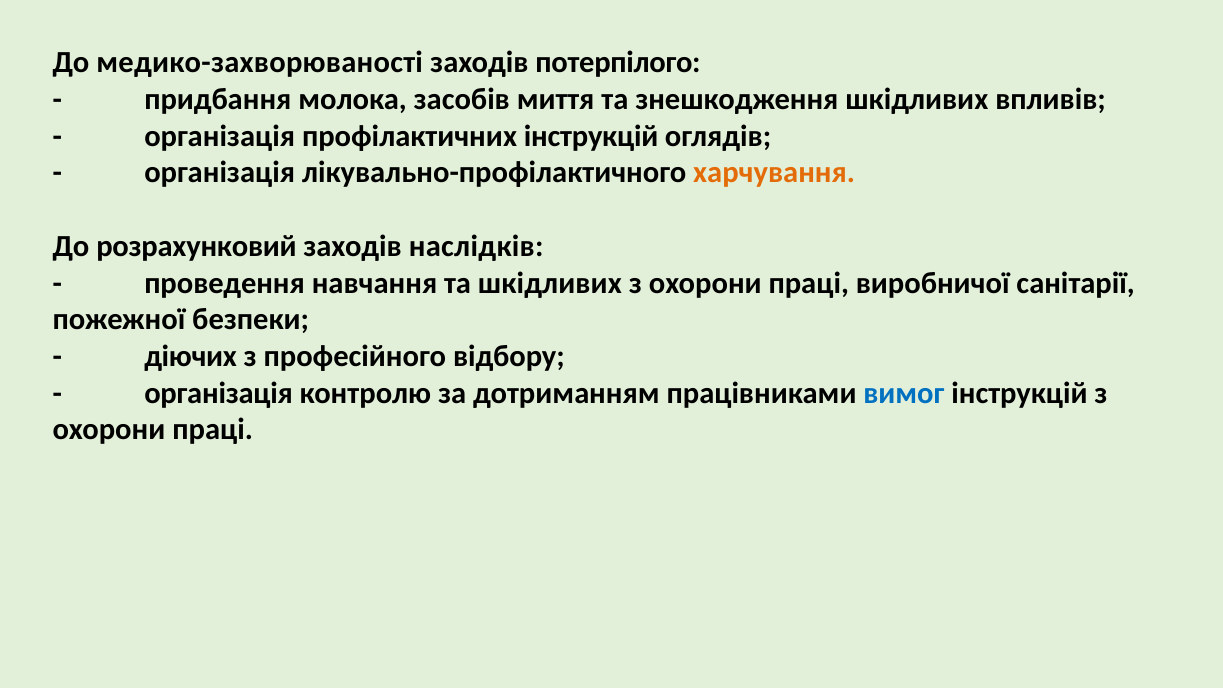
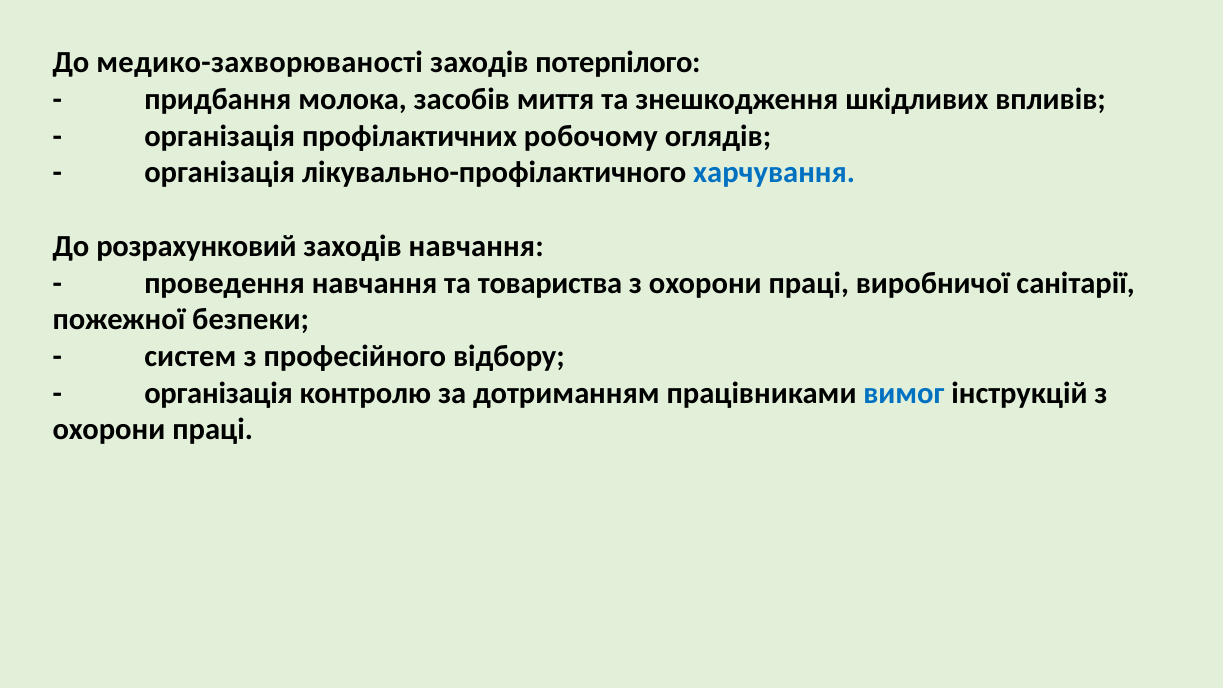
профілактичних інструкцій: інструкцій -> робочому
харчування colour: orange -> blue
заходів наслідків: наслідків -> навчання
та шкідливих: шкідливих -> товариства
діючих: діючих -> систем
